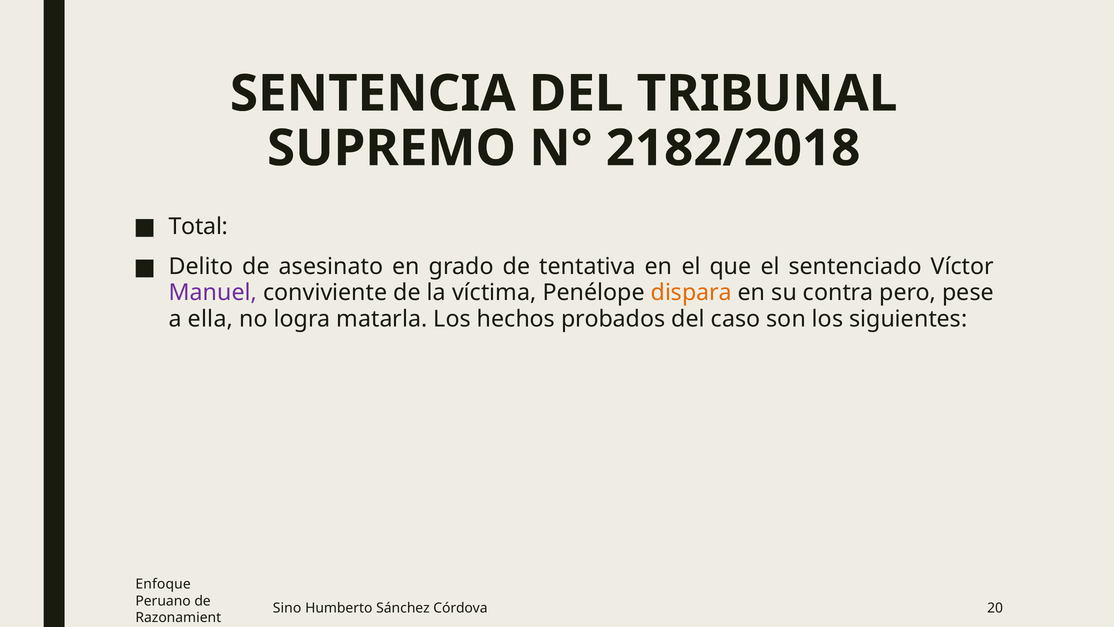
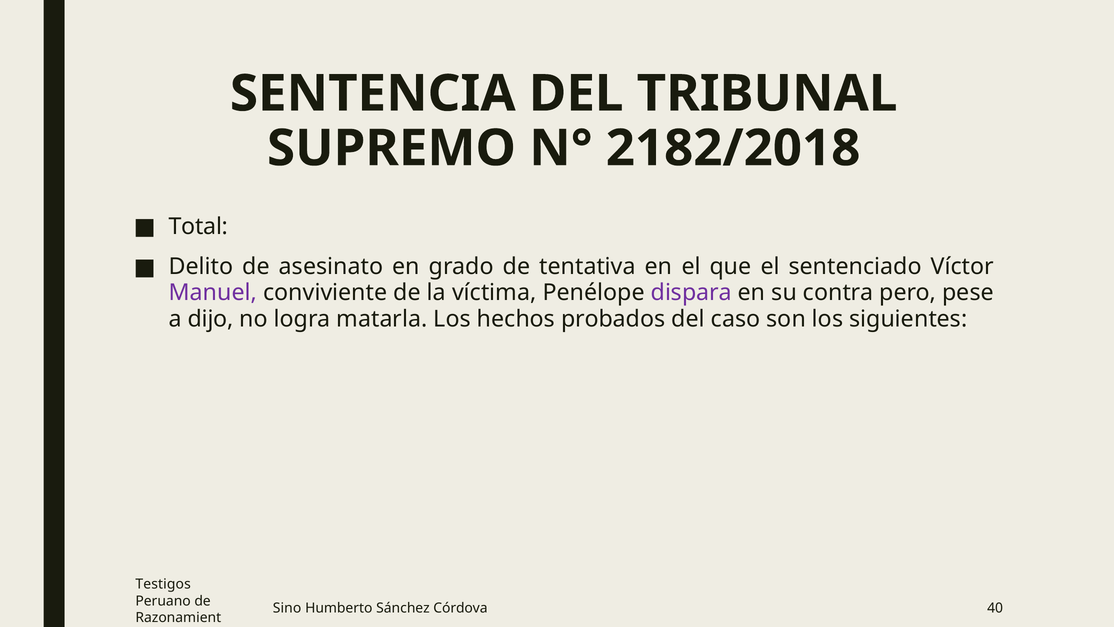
dispara colour: orange -> purple
ella: ella -> dijo
Enfoque: Enfoque -> Testigos
20: 20 -> 40
